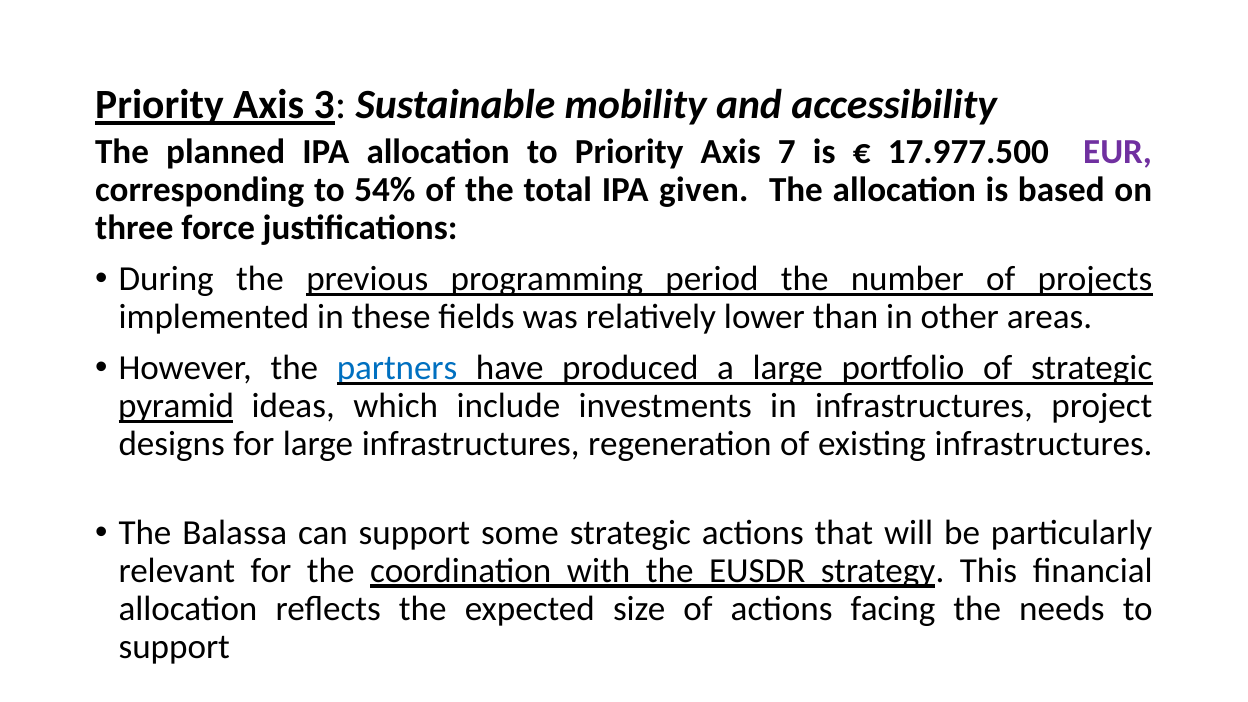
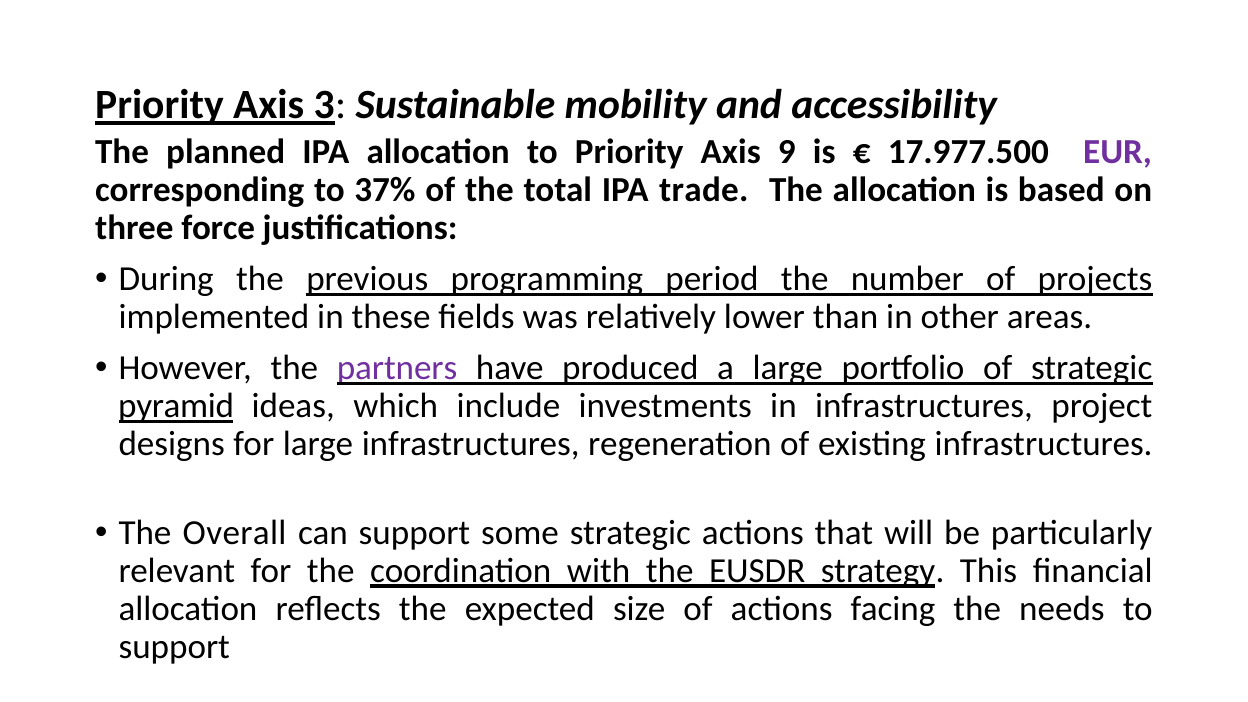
7: 7 -> 9
54%: 54% -> 37%
given: given -> trade
partners colour: blue -> purple
Balassa: Balassa -> Overall
